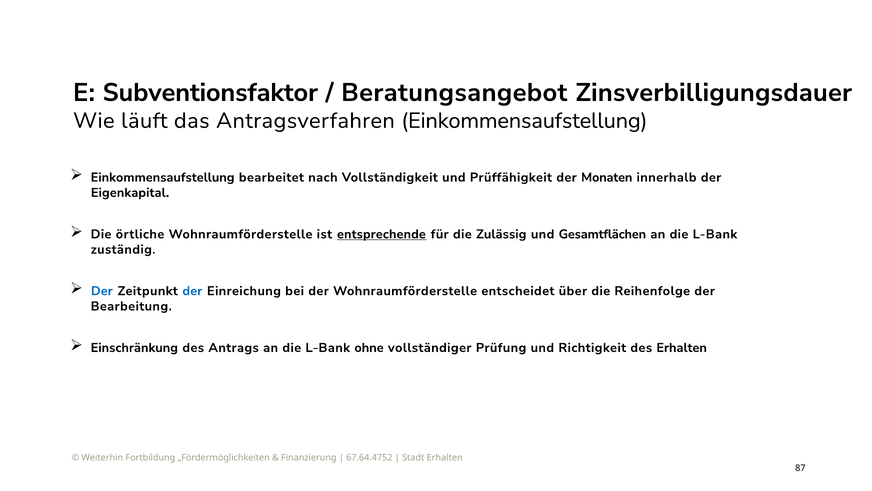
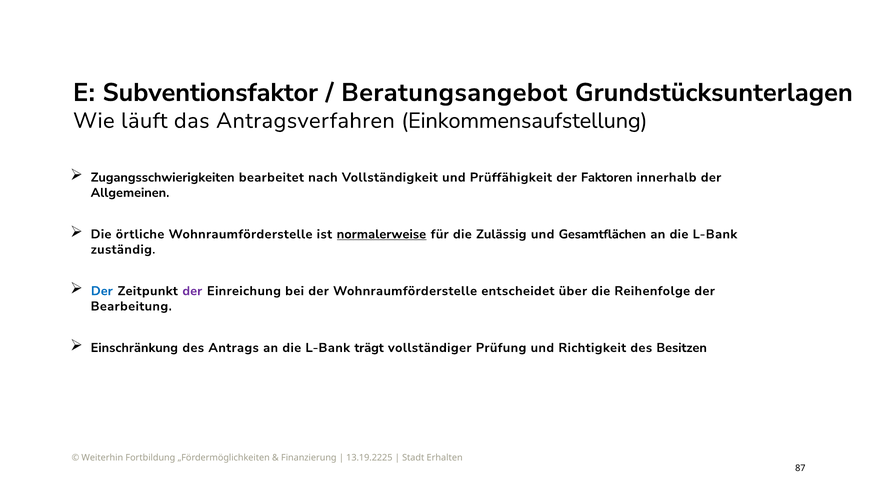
Zinsverbilligungsdauer: Zinsverbilligungsdauer -> Grundstücksunterlagen
Einkommensaufstellung at (163, 177): Einkommensaufstellung -> Zugangsschwierigkeiten
Monaten: Monaten -> Faktoren
Eigenkapital: Eigenkapital -> Allgemeinen
entsprechende: entsprechende -> normalerweise
der at (192, 291) colour: blue -> purple
ohne: ohne -> trägt
des Erhalten: Erhalten -> Besitzen
67.64.4752: 67.64.4752 -> 13.19.2225
